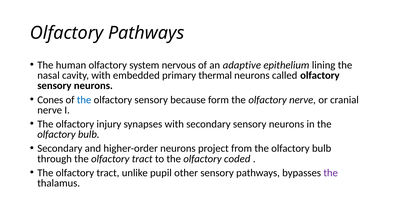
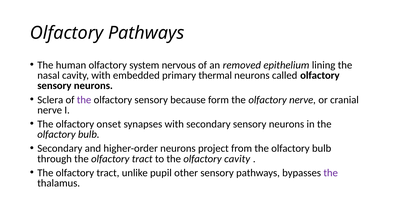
adaptive: adaptive -> removed
Cones: Cones -> Sclera
the at (84, 100) colour: blue -> purple
injury: injury -> onset
olfactory coded: coded -> cavity
